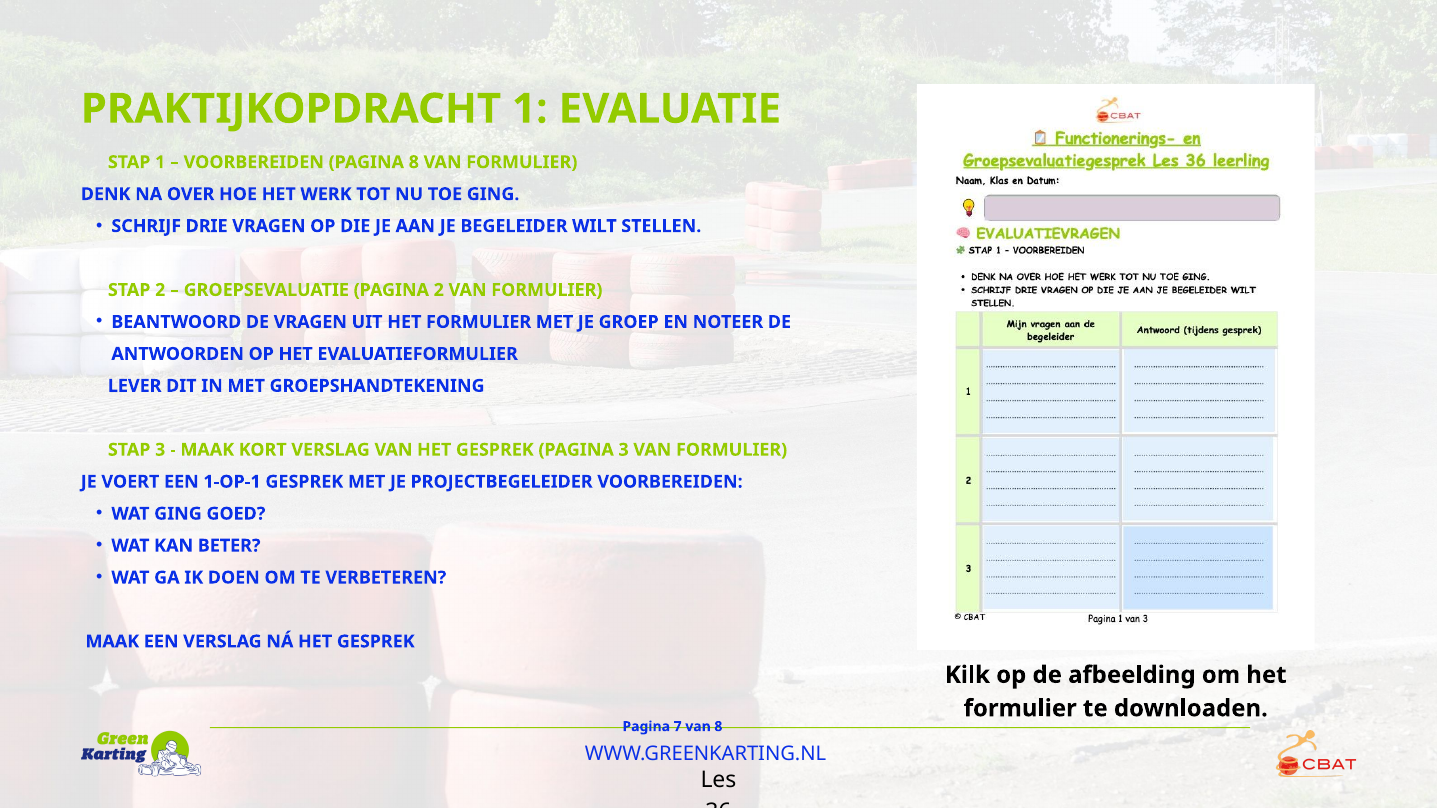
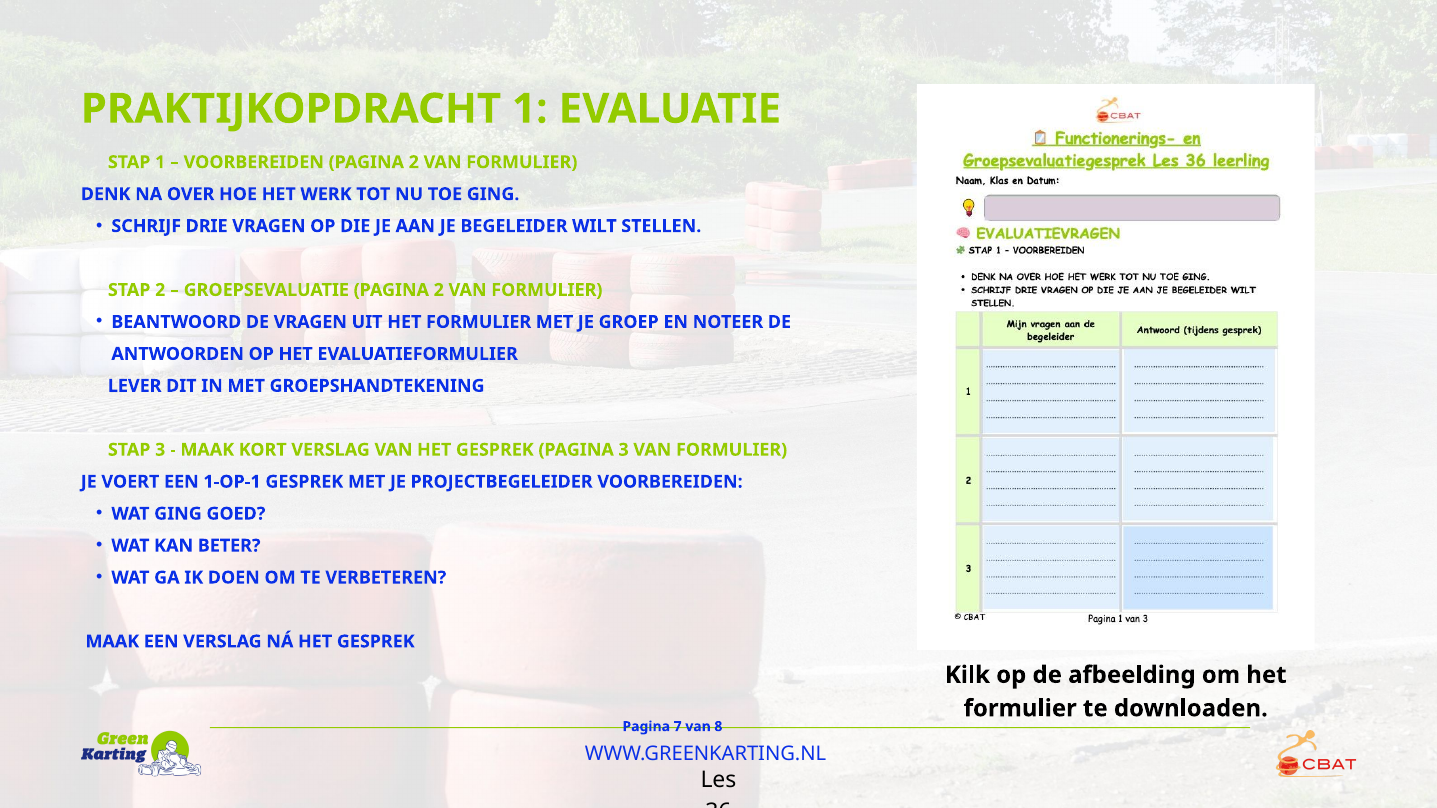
VOORBEREIDEN PAGINA 8: 8 -> 2
